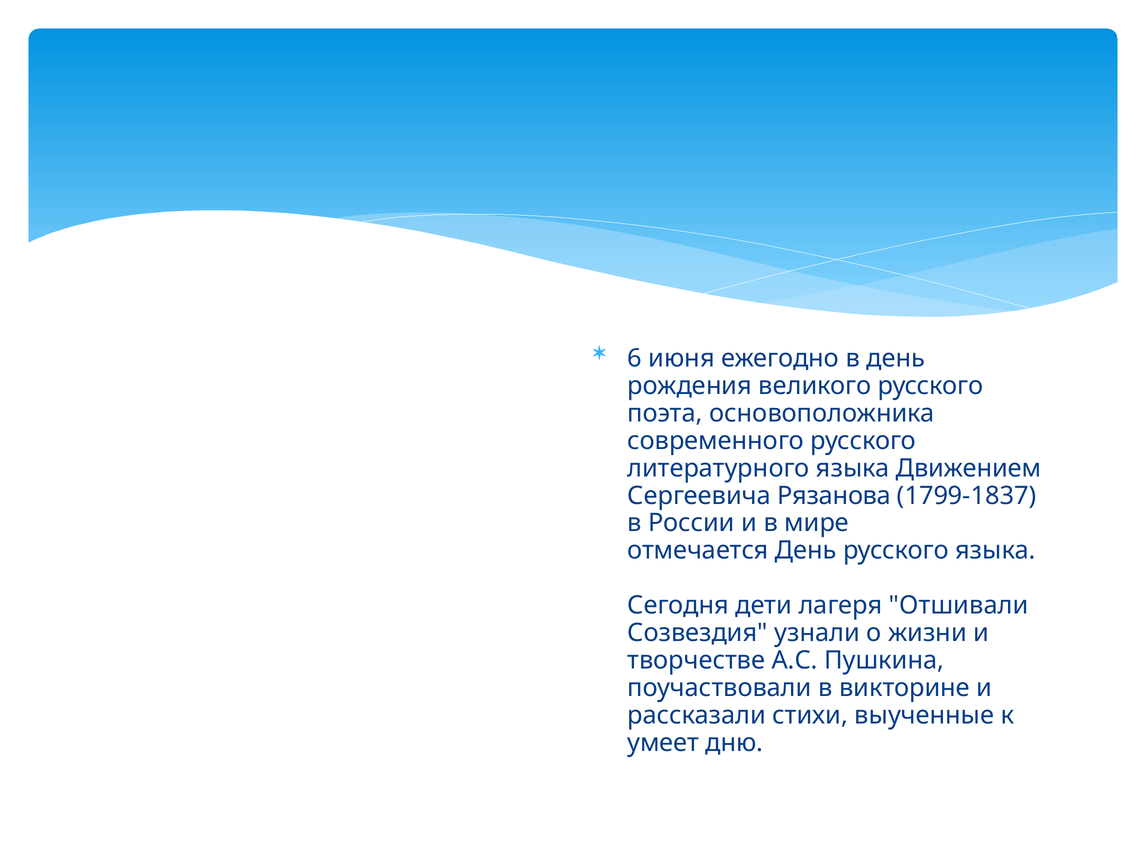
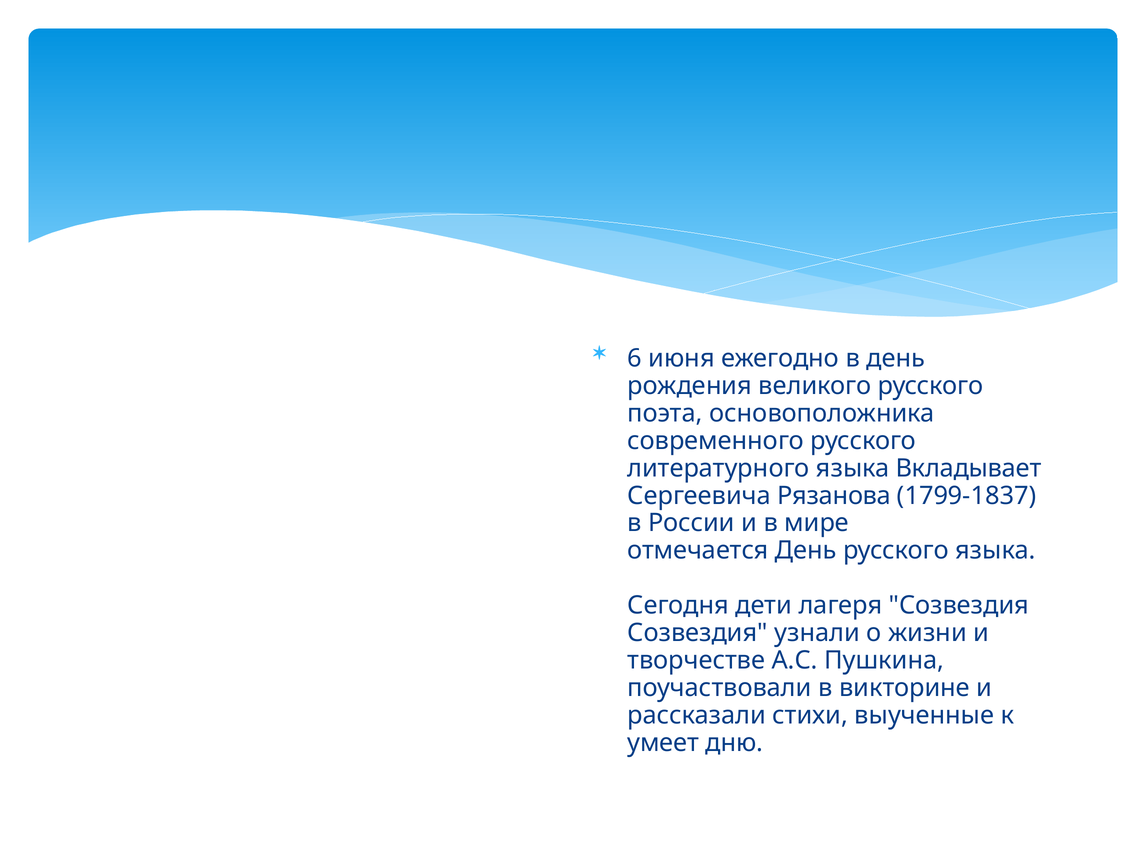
Движением: Движением -> Вкладывает
лагеря Отшивали: Отшивали -> Созвездия
